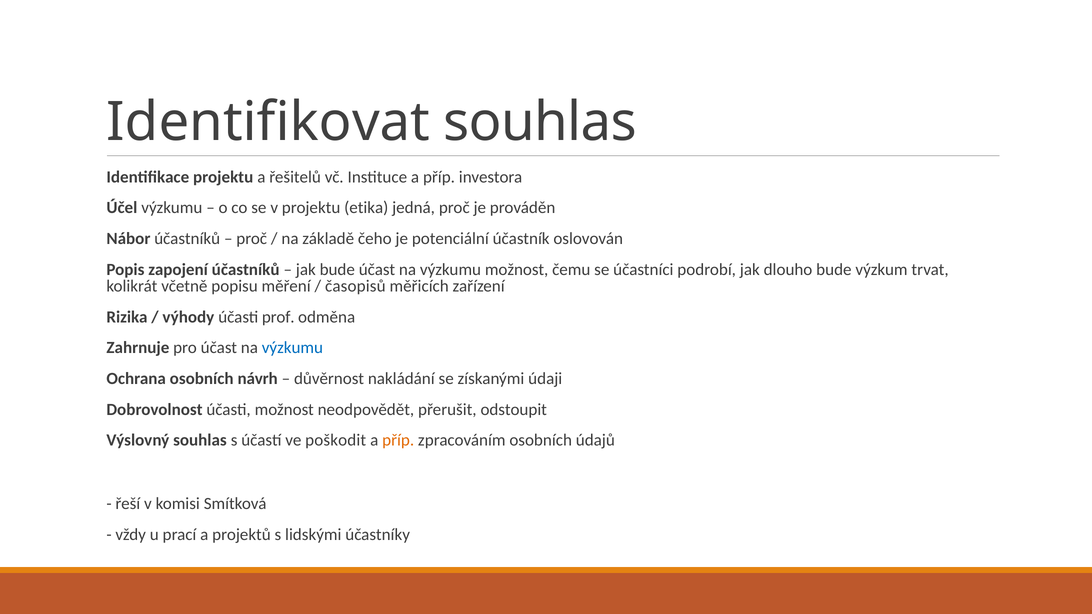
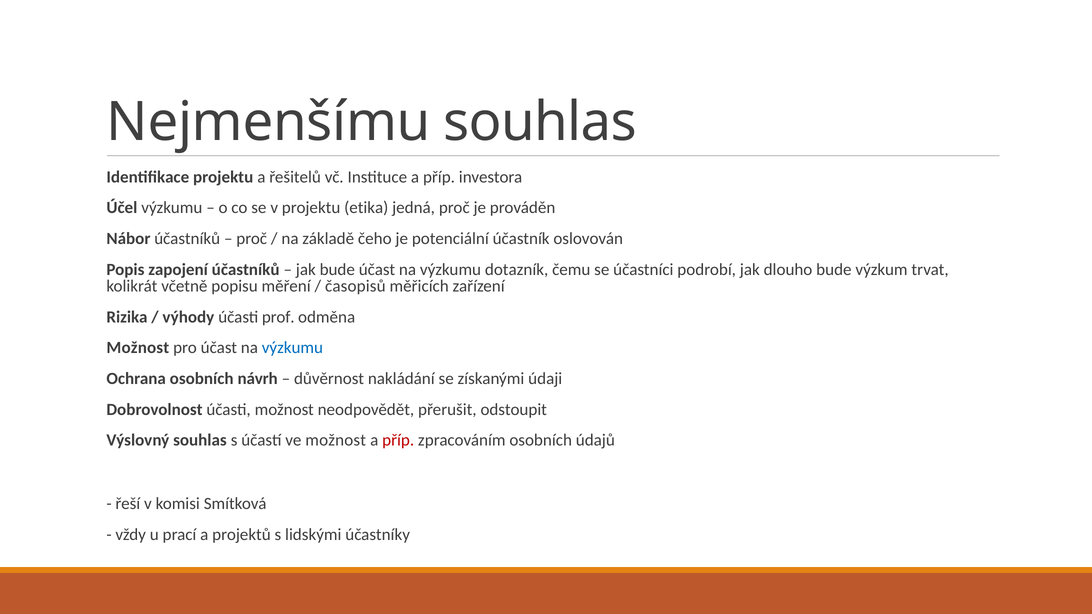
Identifikovat: Identifikovat -> Nejmenšímu
výzkumu možnost: možnost -> dotazník
Zahrnuje at (138, 348): Zahrnuje -> Možnost
ve poškodit: poškodit -> možnost
příp at (398, 440) colour: orange -> red
